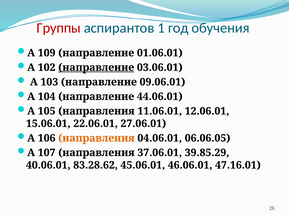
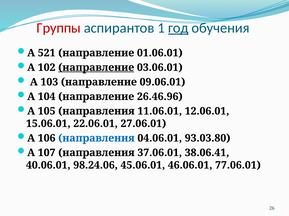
год underline: none -> present
109: 109 -> 521
44.06.01: 44.06.01 -> 26.46.96
направления at (96, 139) colour: orange -> blue
06.06.05: 06.06.05 -> 93.03.80
39.85.29: 39.85.29 -> 38.06.41
83.28.62: 83.28.62 -> 98.24.06
47.16.01: 47.16.01 -> 77.06.01
